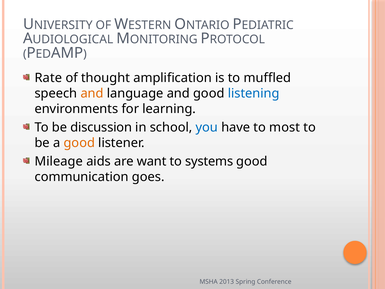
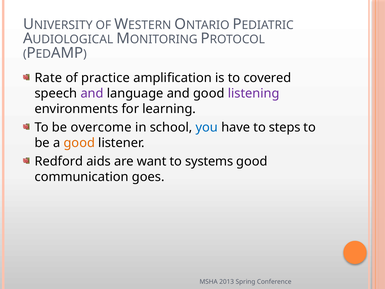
thought: thought -> practice
muffled: muffled -> covered
and at (92, 93) colour: orange -> purple
listening colour: blue -> purple
discussion: discussion -> overcome
most: most -> steps
Mileage: Mileage -> Redford
